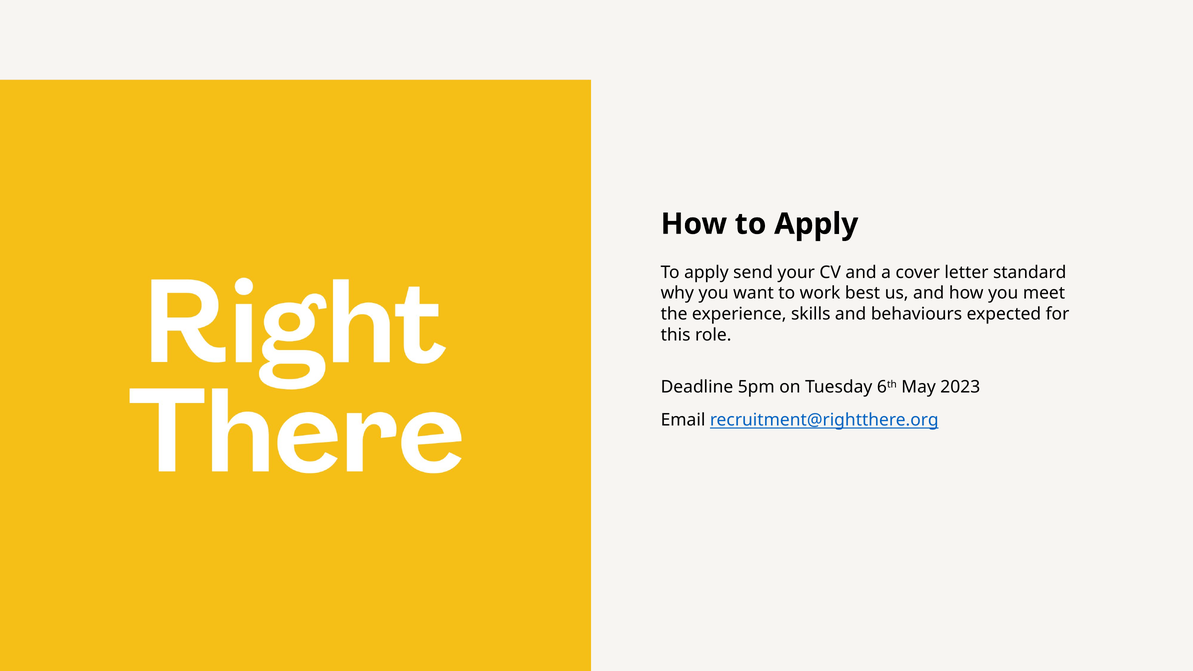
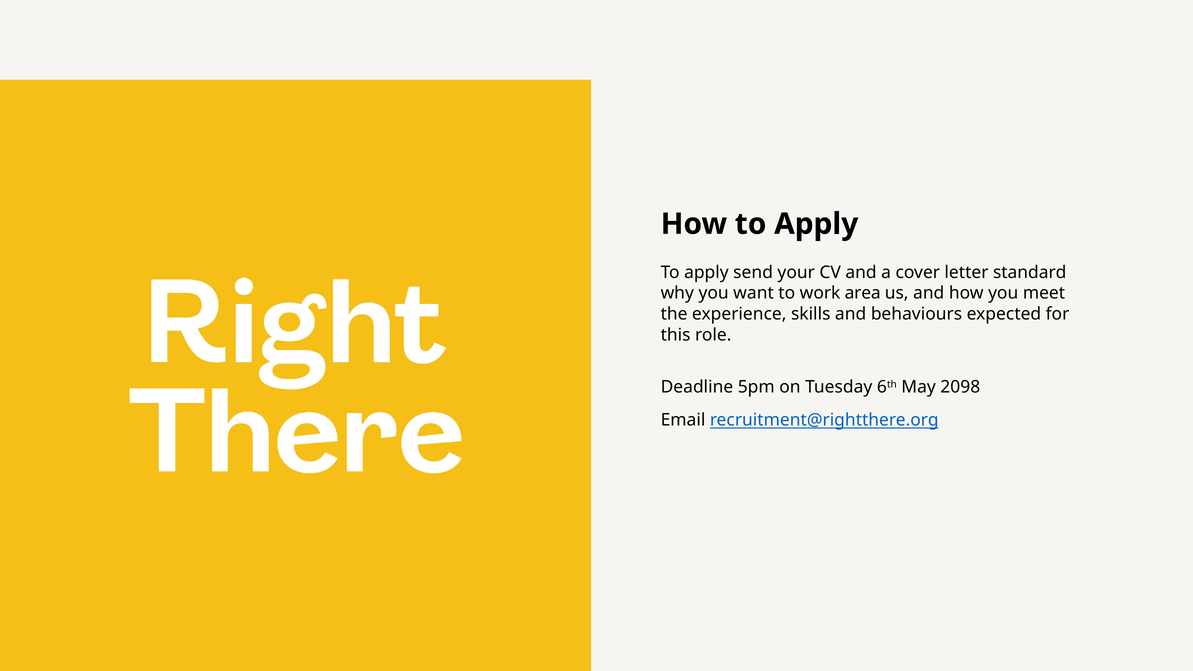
best: best -> area
2023: 2023 -> 2098
